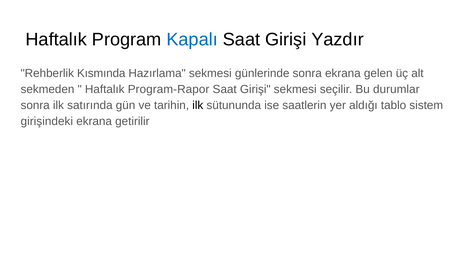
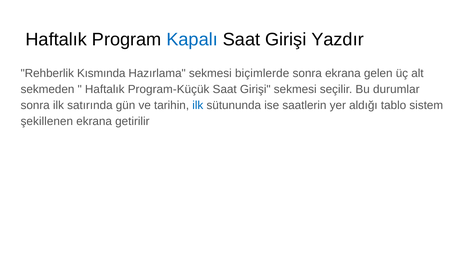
günlerinde: günlerinde -> biçimlerde
Program-Rapor: Program-Rapor -> Program-Küçük
ilk at (198, 106) colour: black -> blue
girişindeki: girişindeki -> şekillenen
